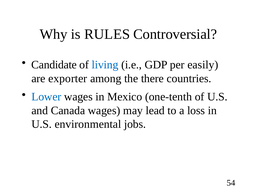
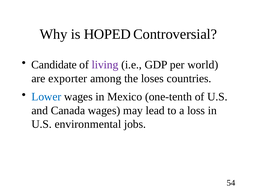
RULES: RULES -> HOPED
living colour: blue -> purple
easily: easily -> world
there: there -> loses
